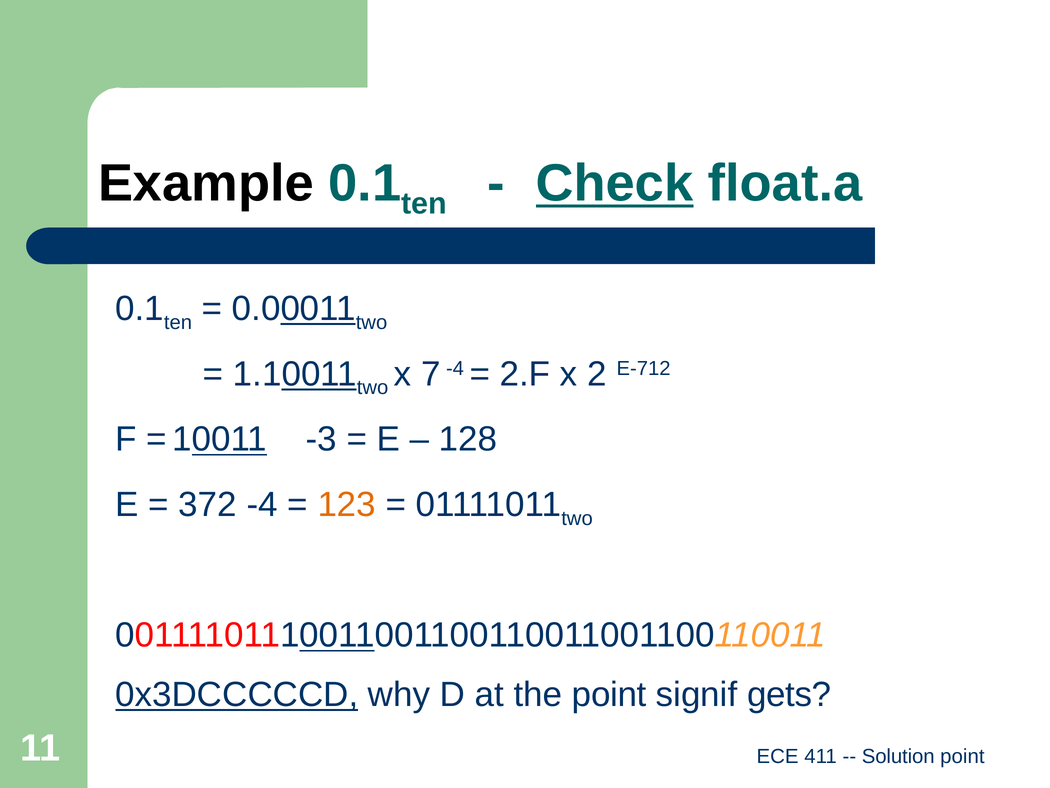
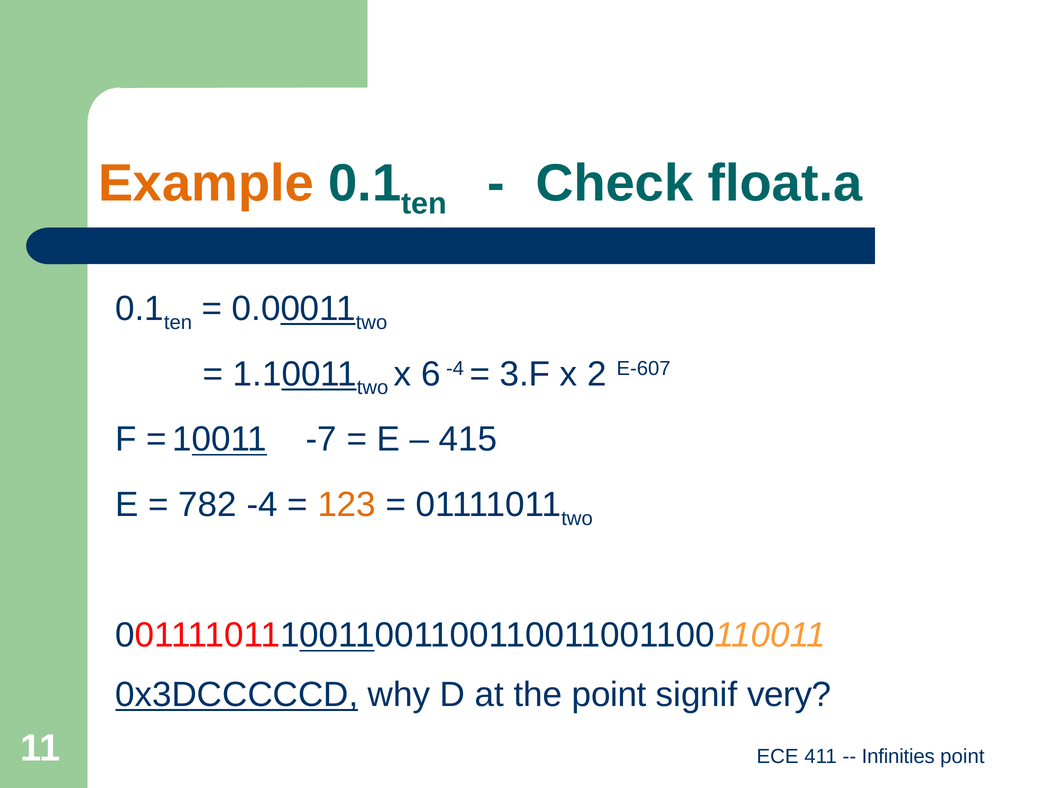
Example colour: black -> orange
Check underline: present -> none
7: 7 -> 6
2.F: 2.F -> 3.F
E-712: E-712 -> E-607
-3: -3 -> -7
128: 128 -> 415
372: 372 -> 782
gets: gets -> very
Solution: Solution -> Infinities
